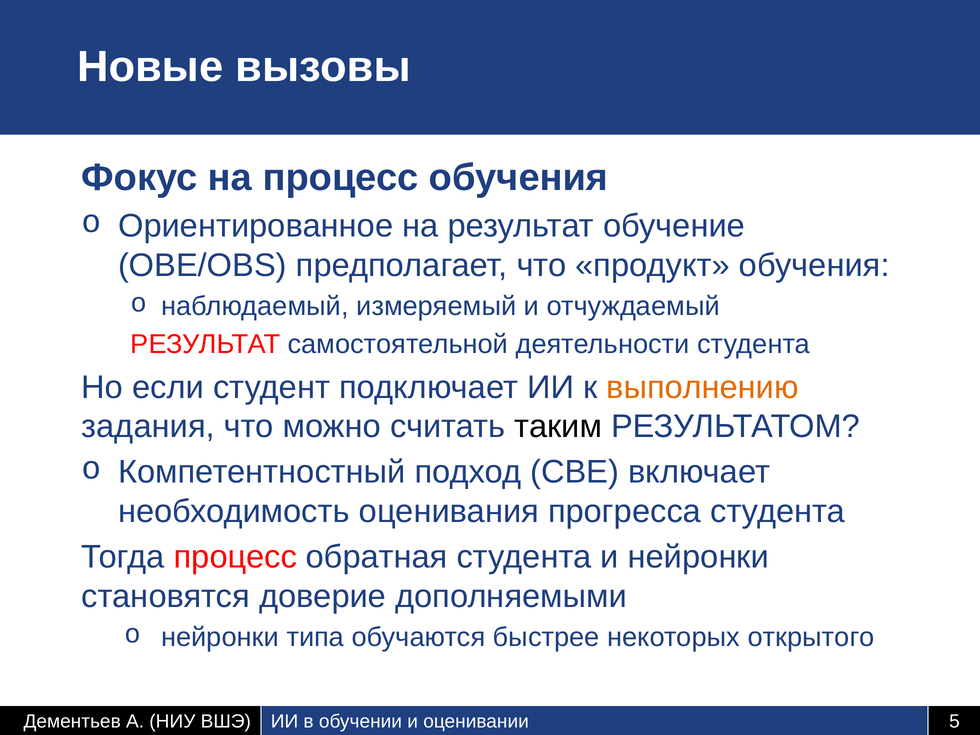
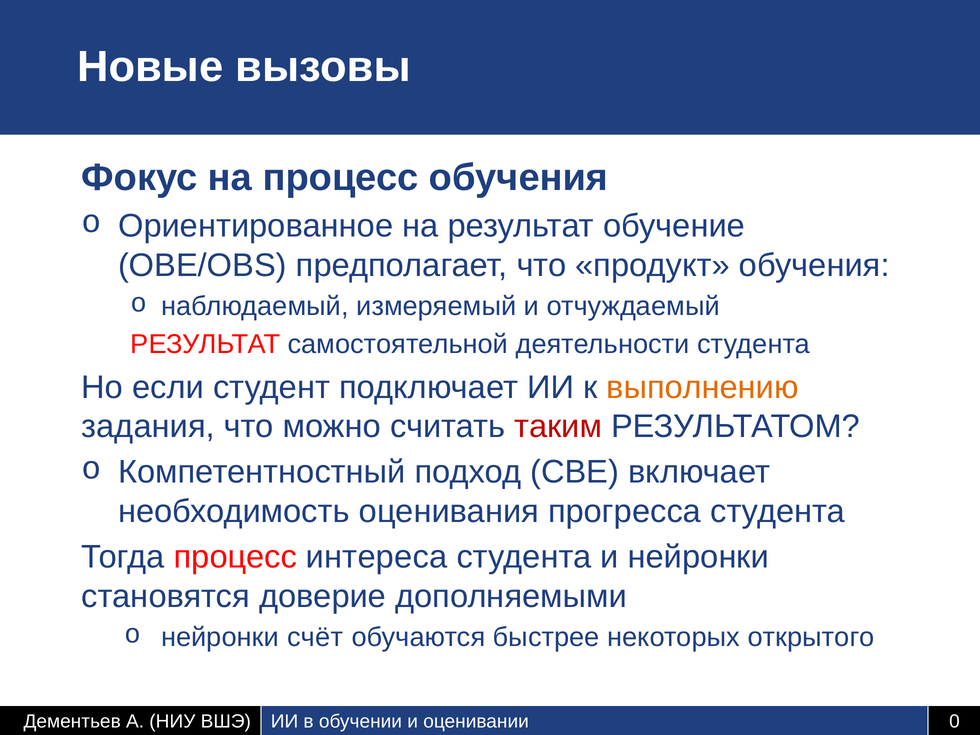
таким colour: black -> red
обратная: обратная -> интереса
типа: типа -> счёт
5: 5 -> 0
